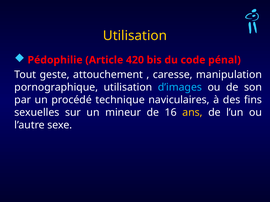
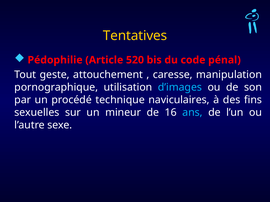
Utilisation at (135, 36): Utilisation -> Tentatives
420: 420 -> 520
ans colour: yellow -> light blue
